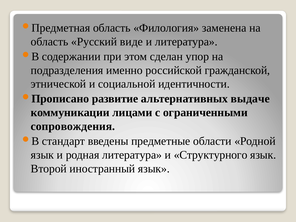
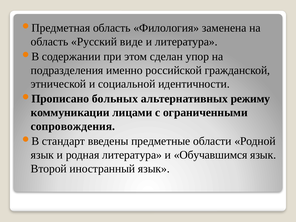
развитие: развитие -> больных
выдаче: выдаче -> режиму
Структурного: Структурного -> Обучавшимся
